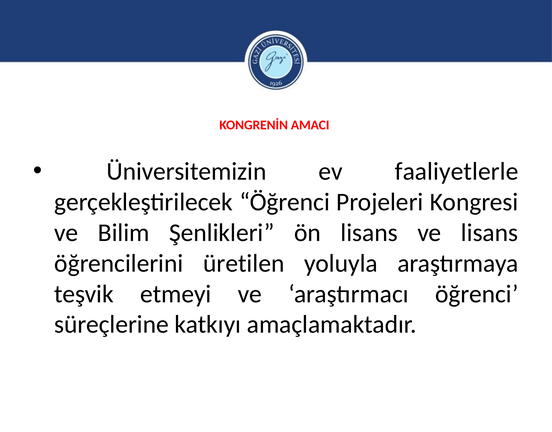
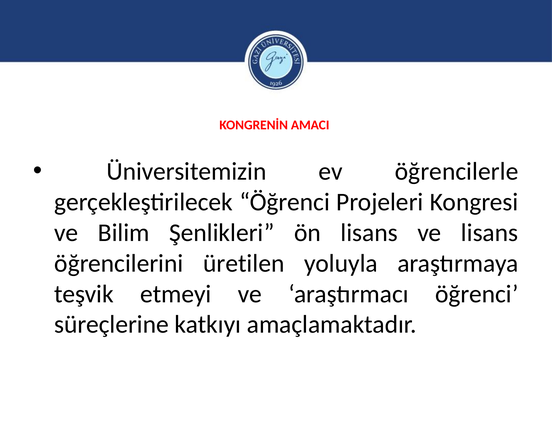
faaliyetlerle: faaliyetlerle -> öğrencilerle
